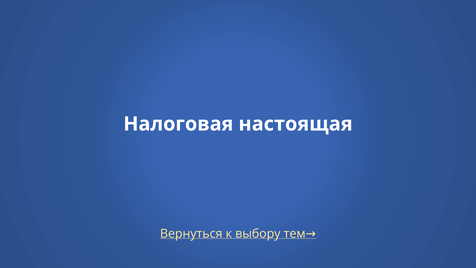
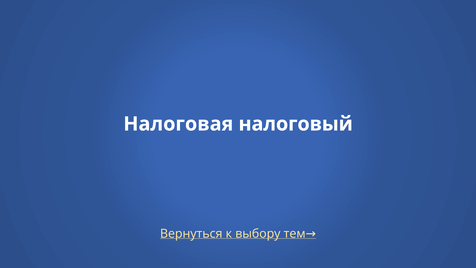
настоящая: настоящая -> налоговый
